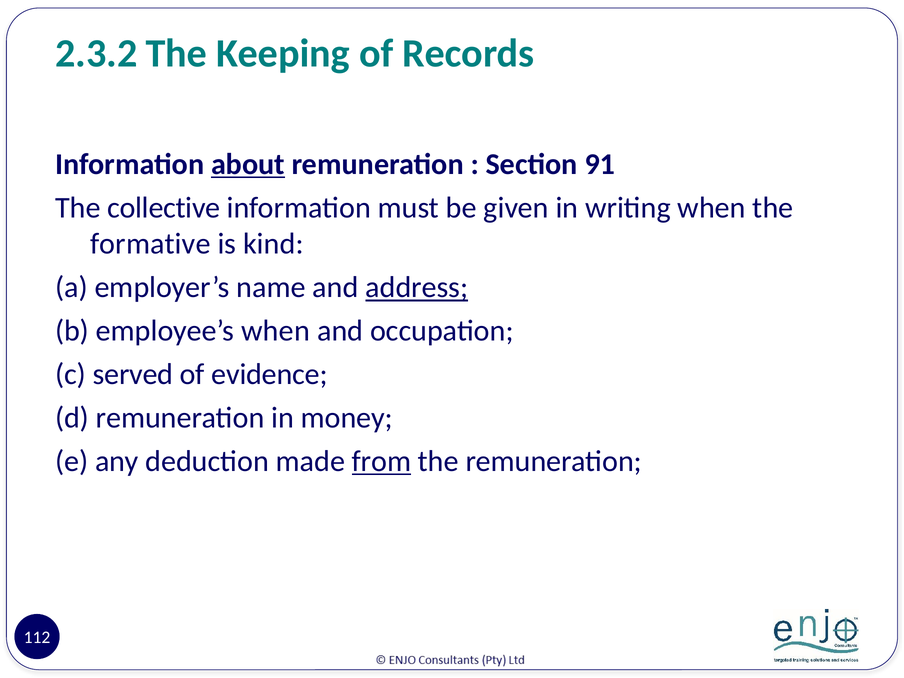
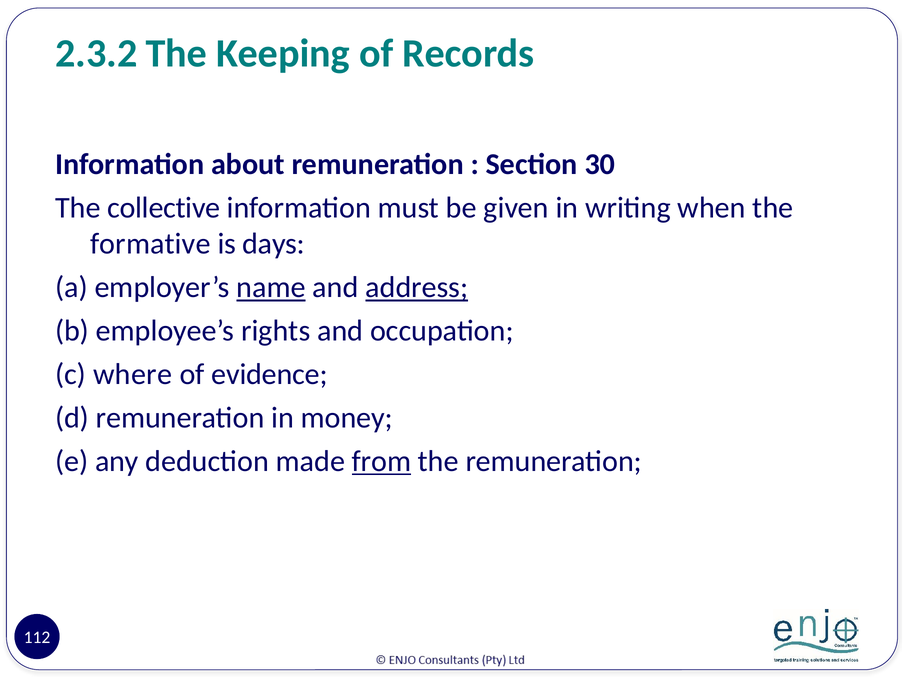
about underline: present -> none
91: 91 -> 30
kind: kind -> days
name underline: none -> present
employee’s when: when -> rights
served: served -> where
